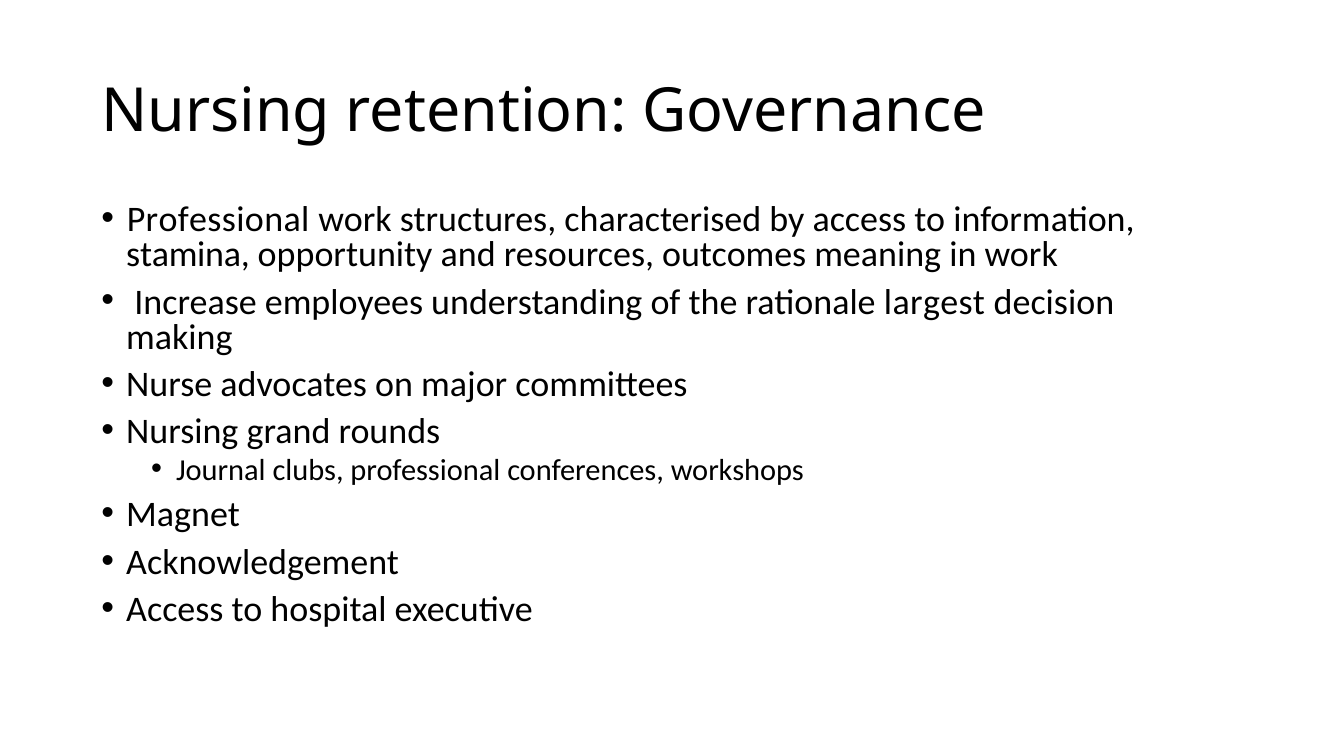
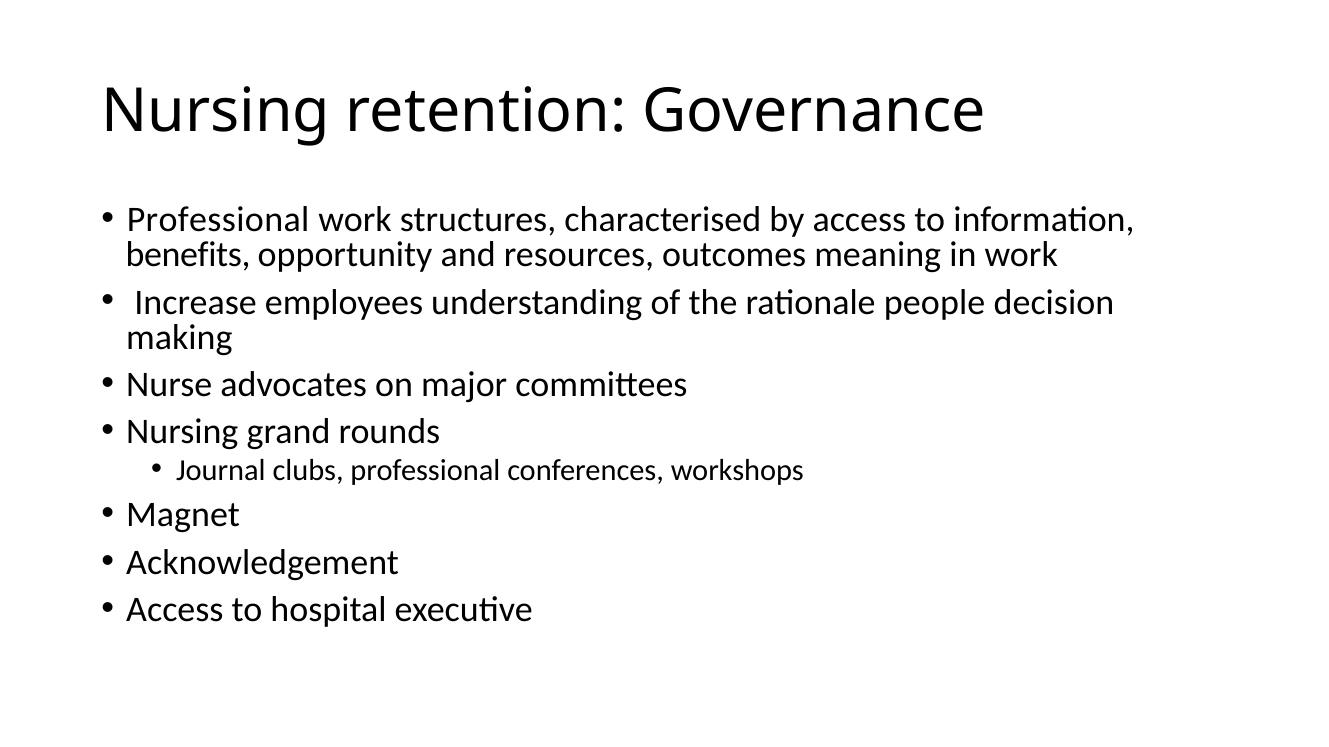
stamina: stamina -> benefits
largest: largest -> people
